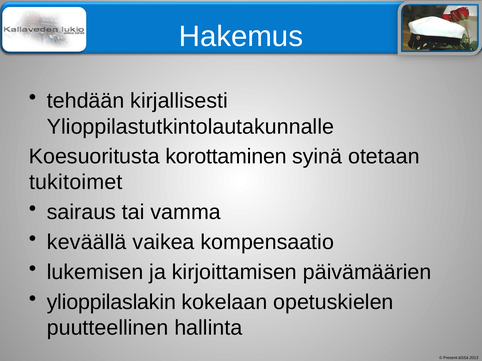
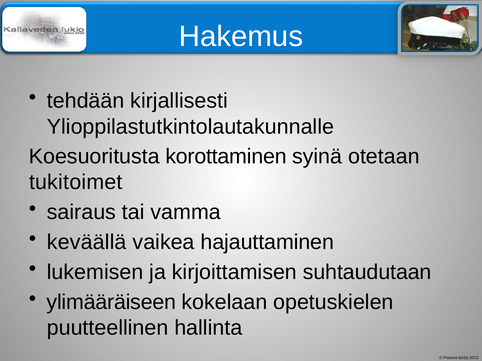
kompensaatio: kompensaatio -> hajauttaminen
päivämäärien: päivämäärien -> suhtaudutaan
ylioppilaslakin: ylioppilaslakin -> ylimääräiseen
